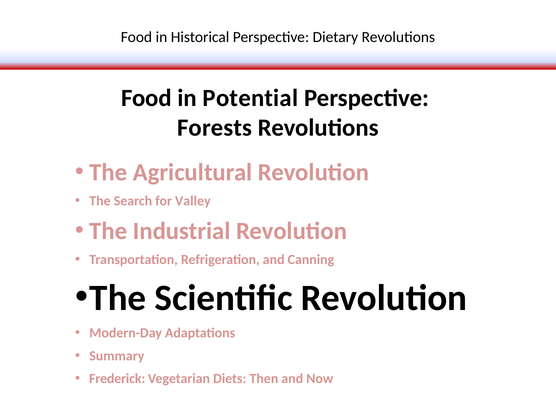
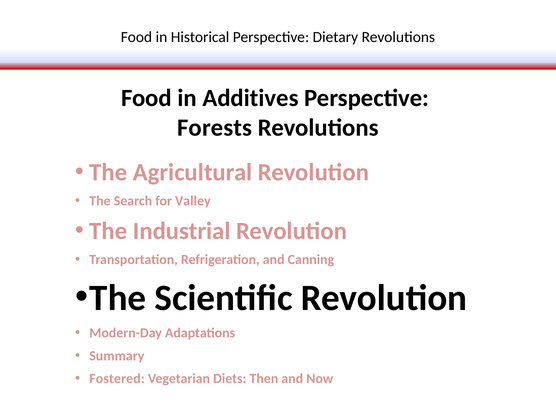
Potential: Potential -> Additives
Frederick: Frederick -> Fostered
